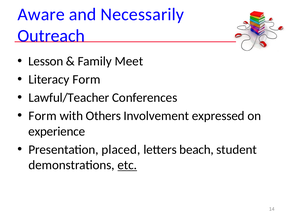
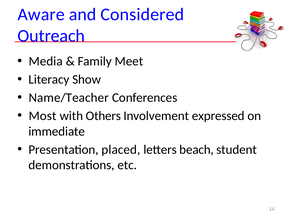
Necessarily: Necessarily -> Considered
Lesson: Lesson -> Media
Literacy Form: Form -> Show
Lawful/Teacher: Lawful/Teacher -> Name/Teacher
Form at (43, 116): Form -> Most
experience: experience -> immediate
etc underline: present -> none
